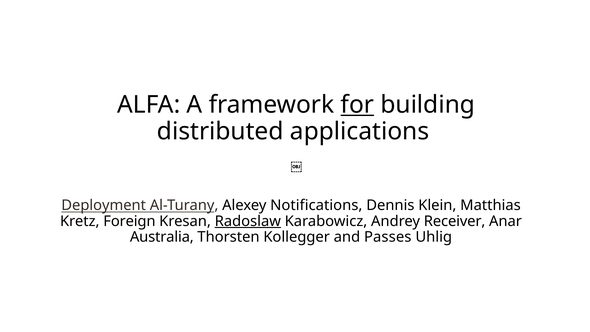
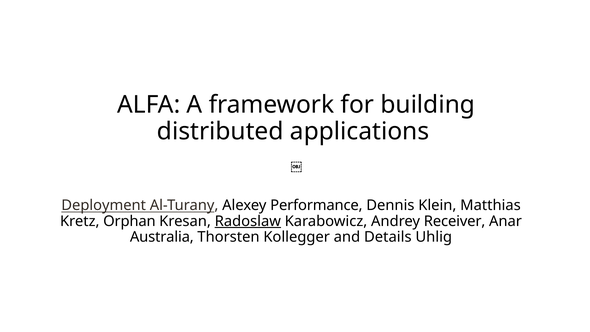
for underline: present -> none
Notifications: Notifications -> Performance
Foreign: Foreign -> Orphan
Passes: Passes -> Details
